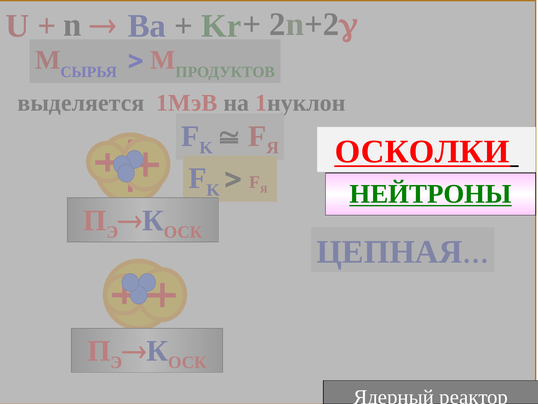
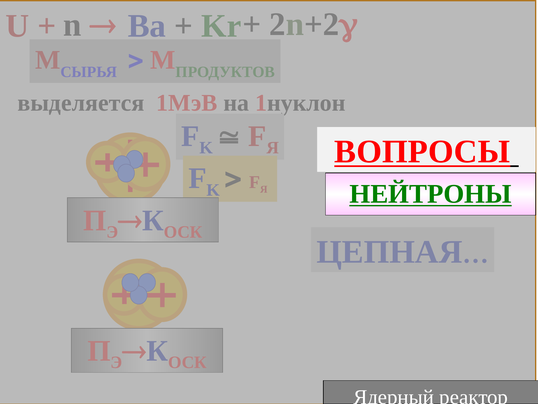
ОСКОЛКИ: ОСКОЛКИ -> ВОПРОСЫ
